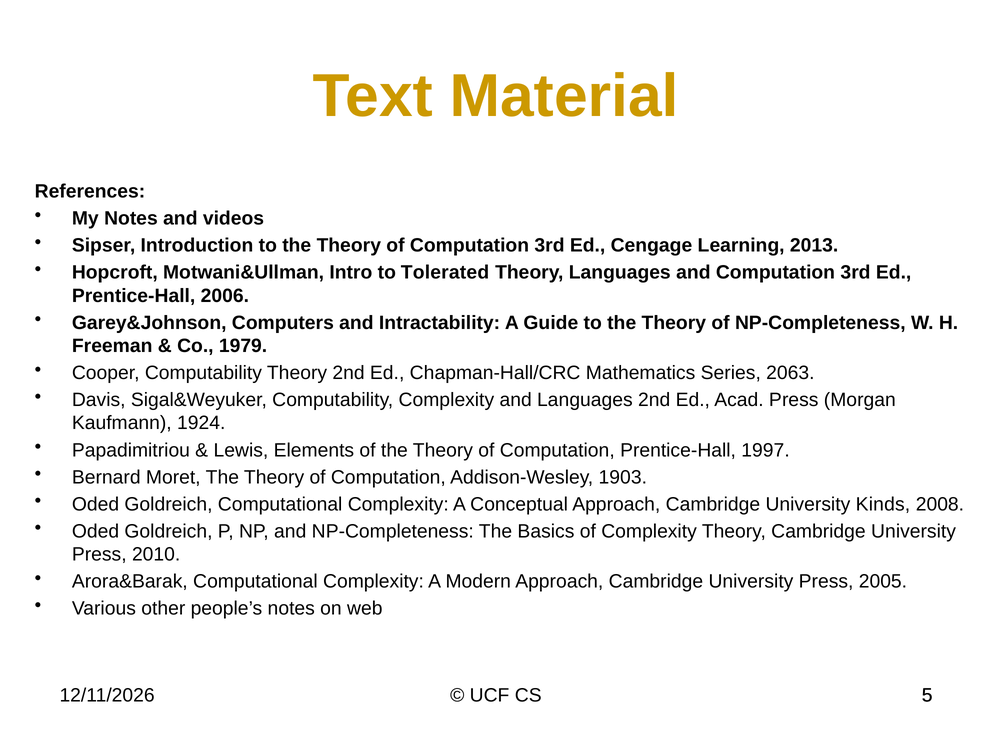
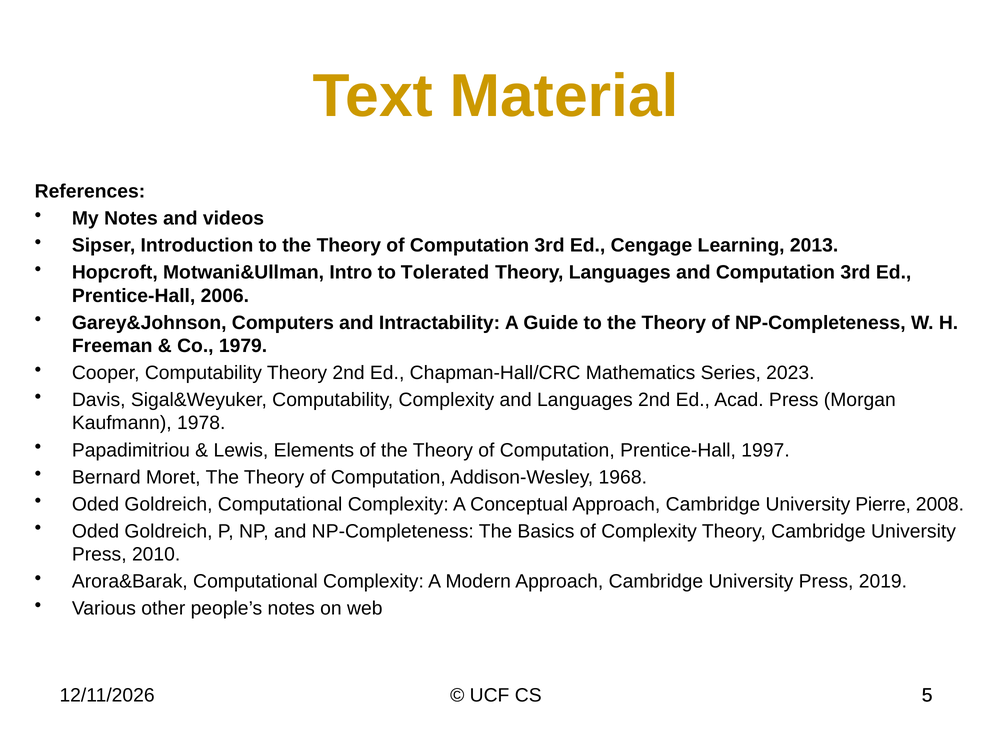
2063: 2063 -> 2023
1924: 1924 -> 1978
1903: 1903 -> 1968
Kinds: Kinds -> Pierre
2005: 2005 -> 2019
